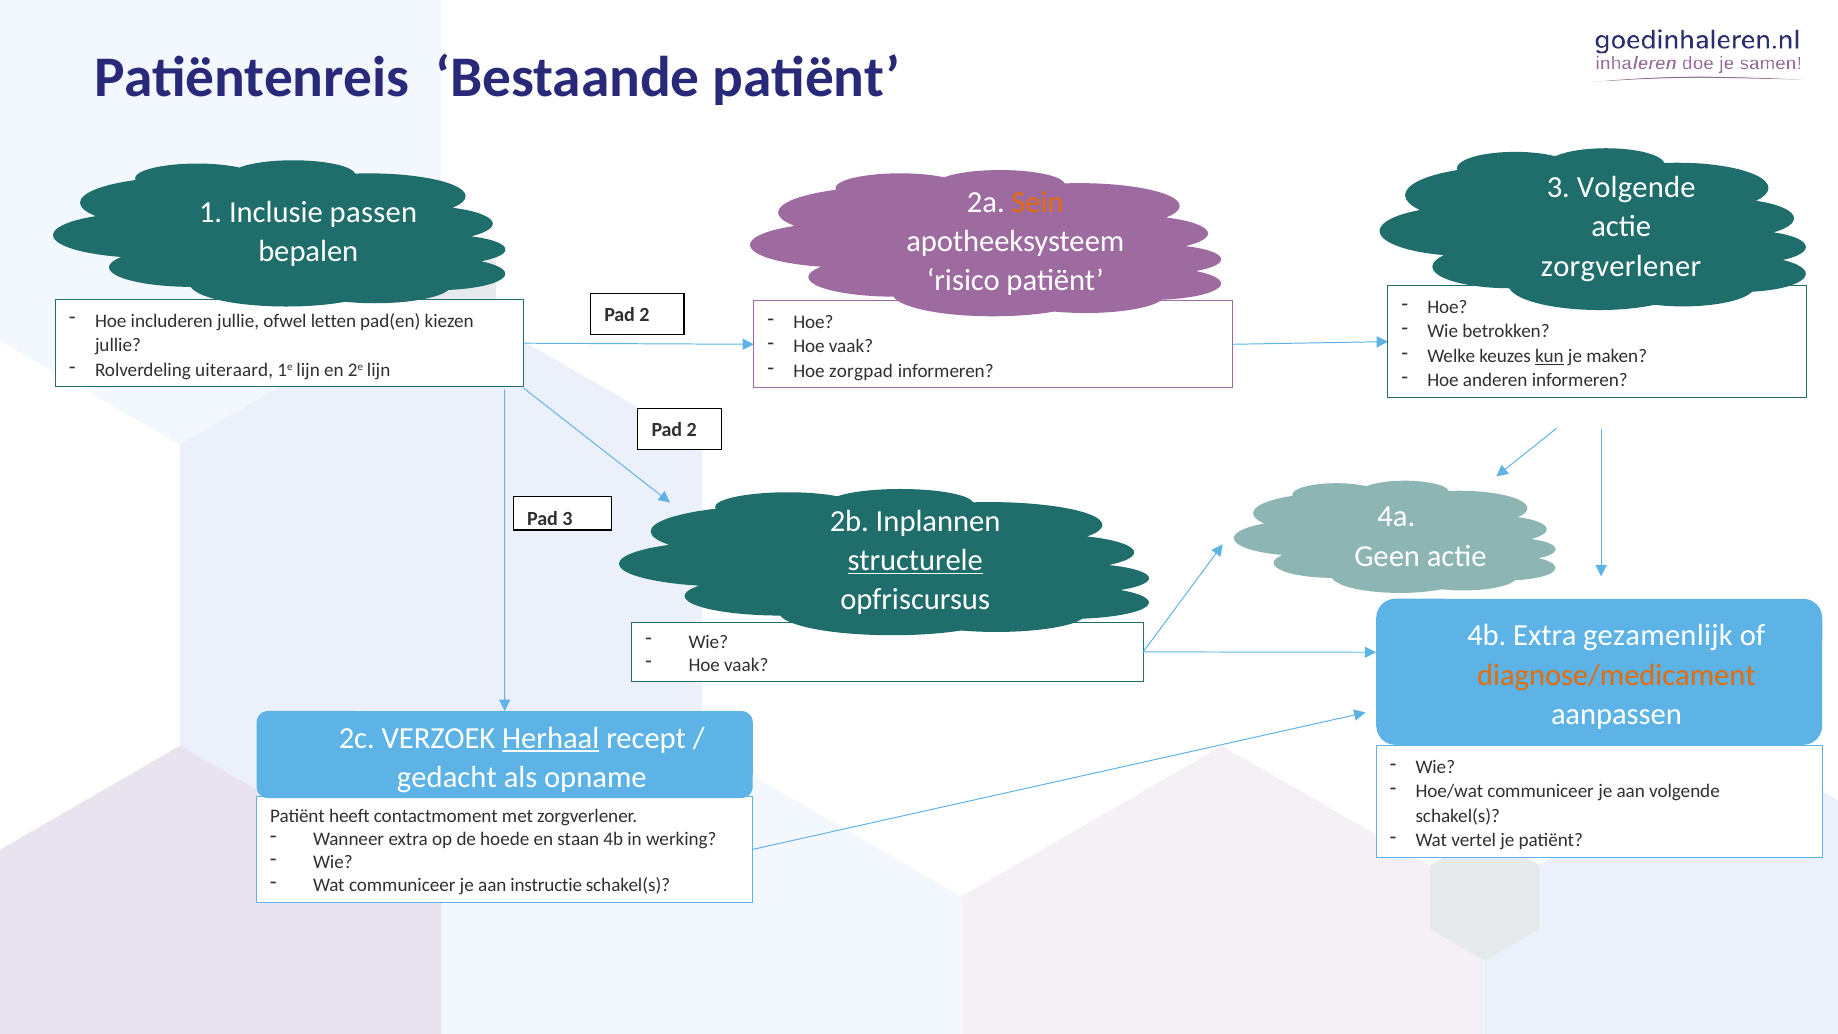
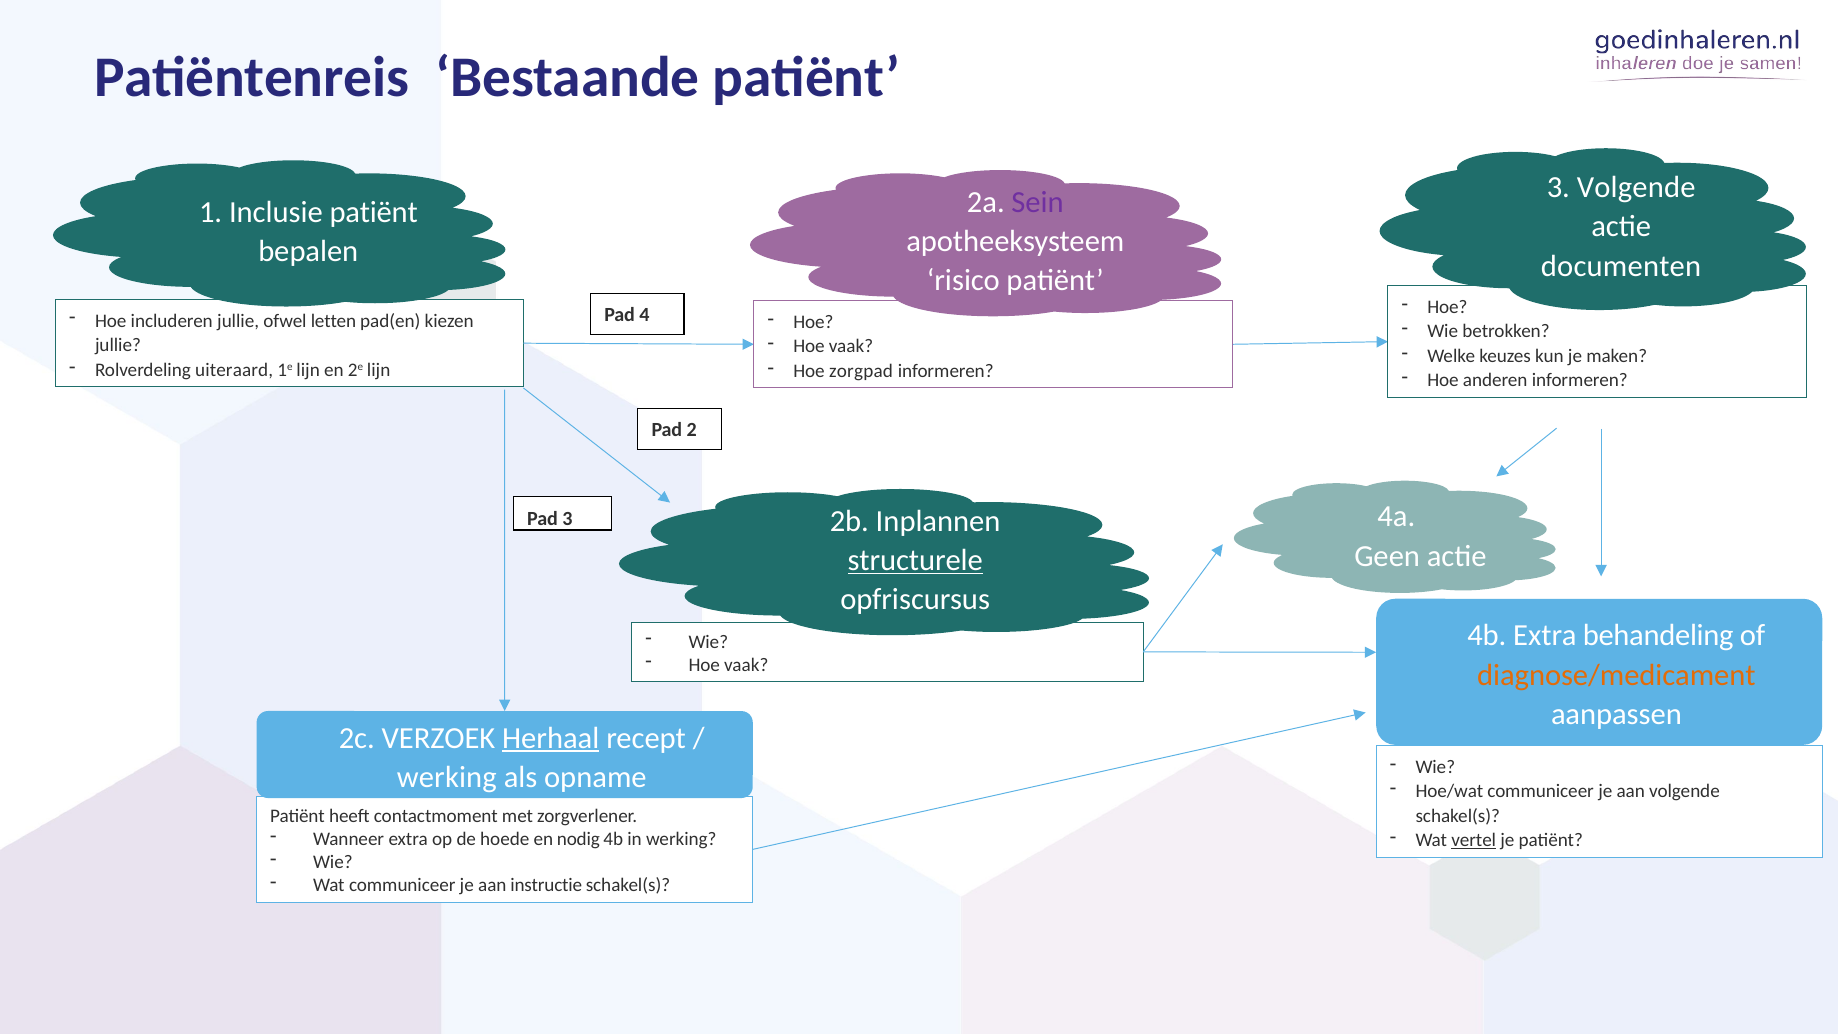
Sein colour: orange -> purple
Inclusie passen: passen -> patiënt
zorgverlener at (1621, 266): zorgverlener -> documenten
2 at (644, 315): 2 -> 4
kun underline: present -> none
gezamenlijk: gezamenlijk -> behandeling
gedacht at (447, 777): gedacht -> werking
staan: staan -> nodig
vertel underline: none -> present
